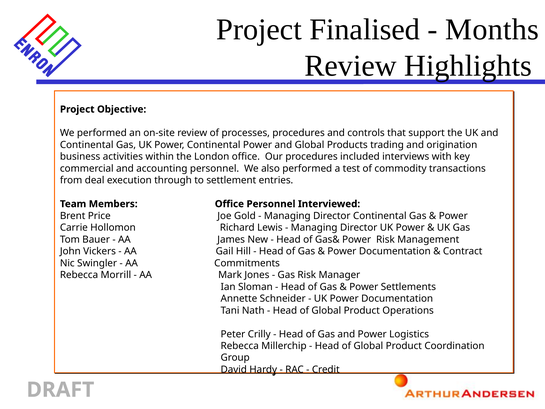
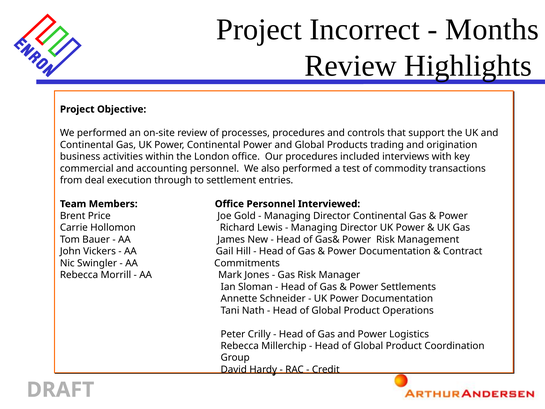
Finalised: Finalised -> Incorrect
